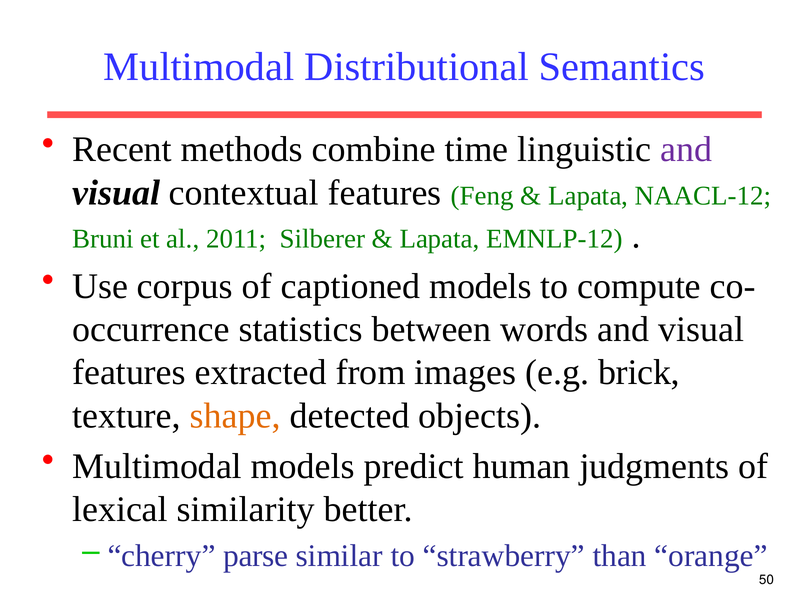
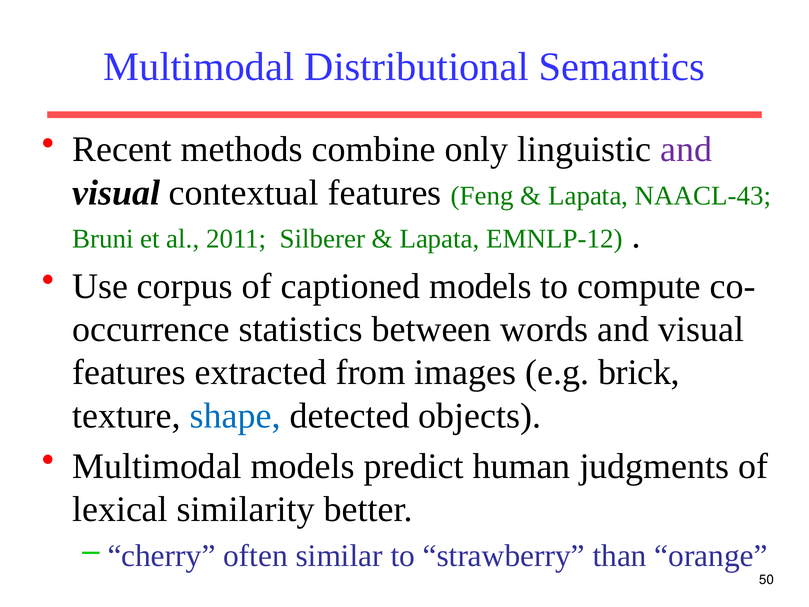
time: time -> only
NAACL-12: NAACL-12 -> NAACL-43
shape colour: orange -> blue
parse: parse -> often
